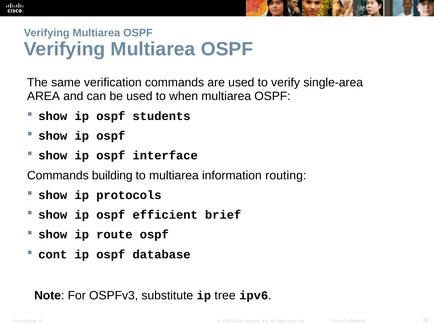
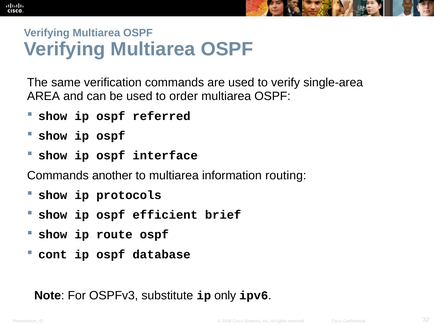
when: when -> order
students: students -> referred
building: building -> another
tree: tree -> only
